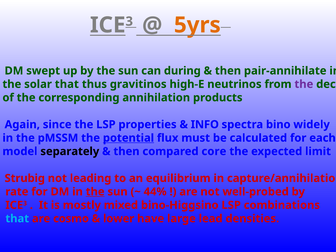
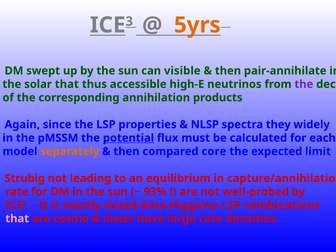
during: during -> visible
gravitinos: gravitinos -> accessible
INFO: INFO -> NLSP
bino: bino -> they
separately colour: black -> orange
the at (95, 192) underline: present -> none
44%: 44% -> 93%
that at (17, 219) colour: light blue -> pink
large lead: lead -> rate
